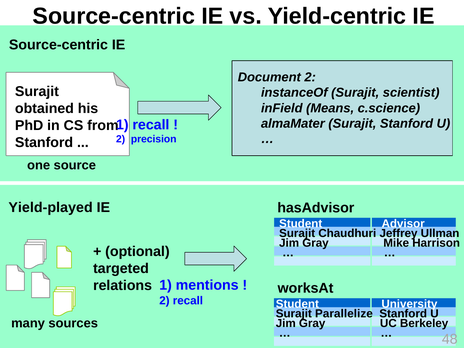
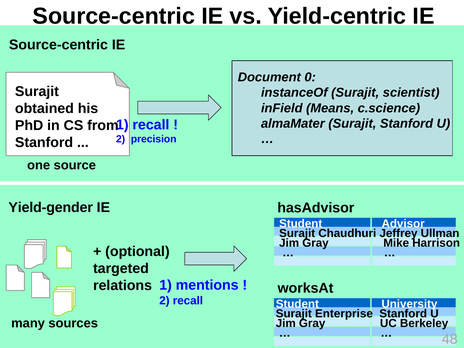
Document 2: 2 -> 0
Yield-played: Yield-played -> Yield-gender
Parallelize: Parallelize -> Enterprise
